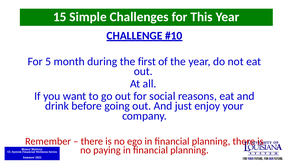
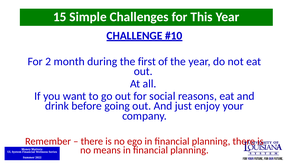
5: 5 -> 2
paying: paying -> means
